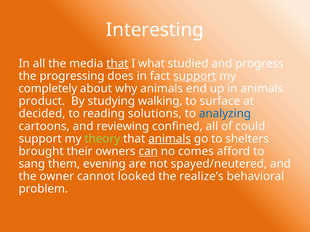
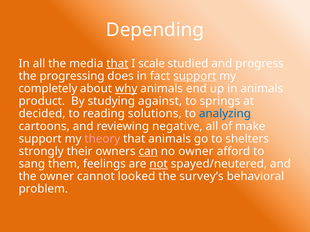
Interesting: Interesting -> Depending
what: what -> scale
why underline: none -> present
walking: walking -> against
surface: surface -> springs
confined: confined -> negative
could: could -> make
theory colour: light green -> pink
animals at (170, 139) underline: present -> none
brought: brought -> strongly
no comes: comes -> owner
evening: evening -> feelings
not underline: none -> present
realize’s: realize’s -> survey’s
